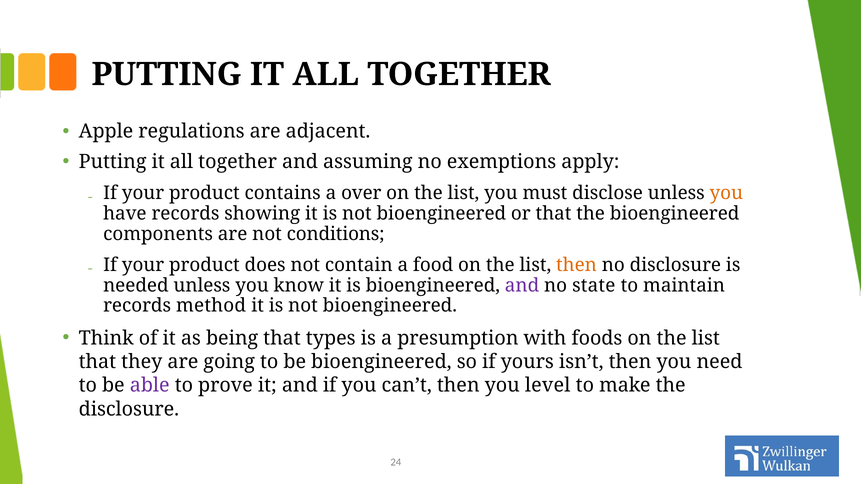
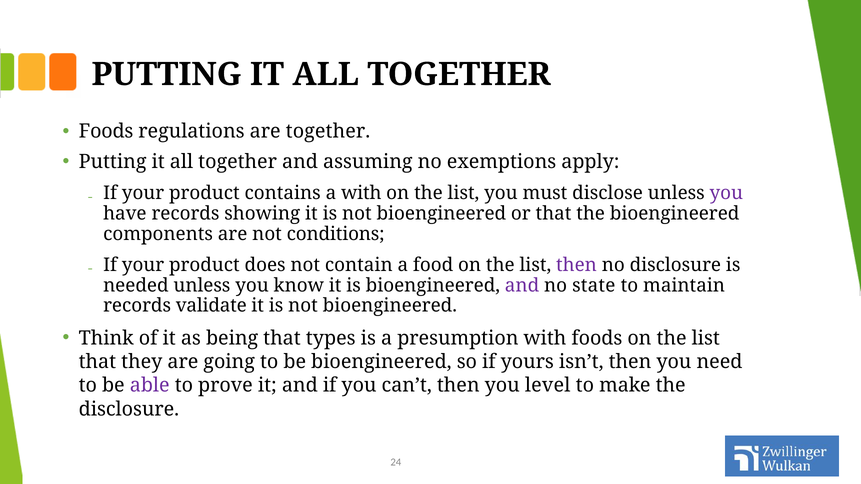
Apple at (106, 132): Apple -> Foods
are adjacent: adjacent -> together
a over: over -> with
you at (726, 193) colour: orange -> purple
then at (576, 265) colour: orange -> purple
method: method -> validate
